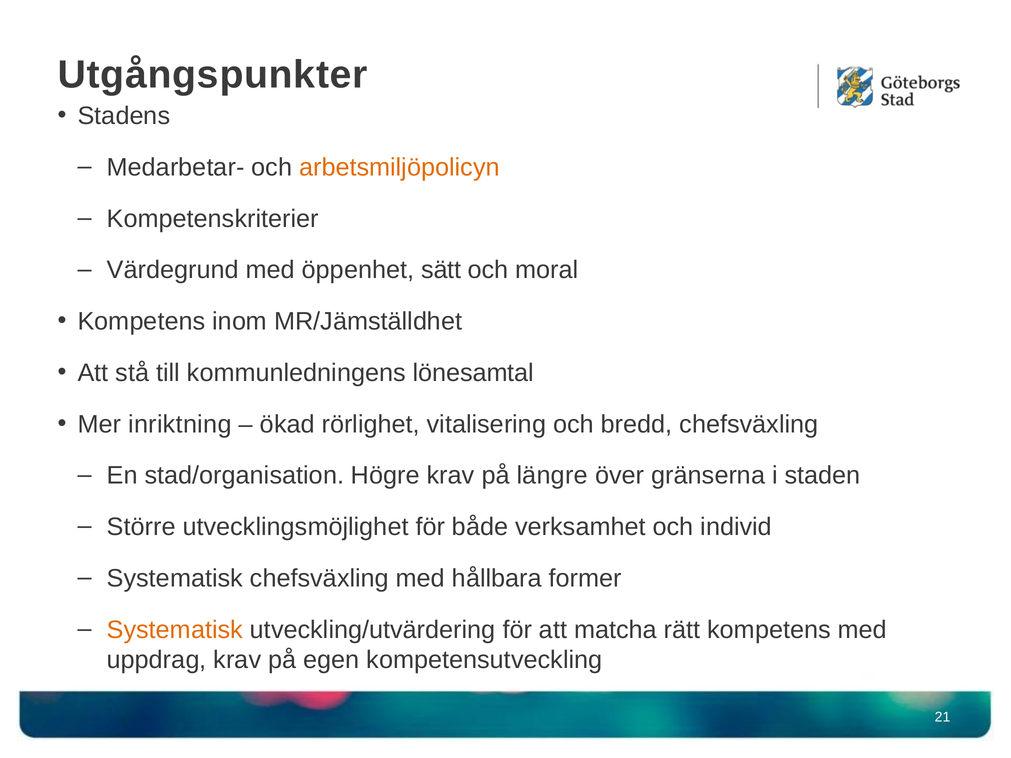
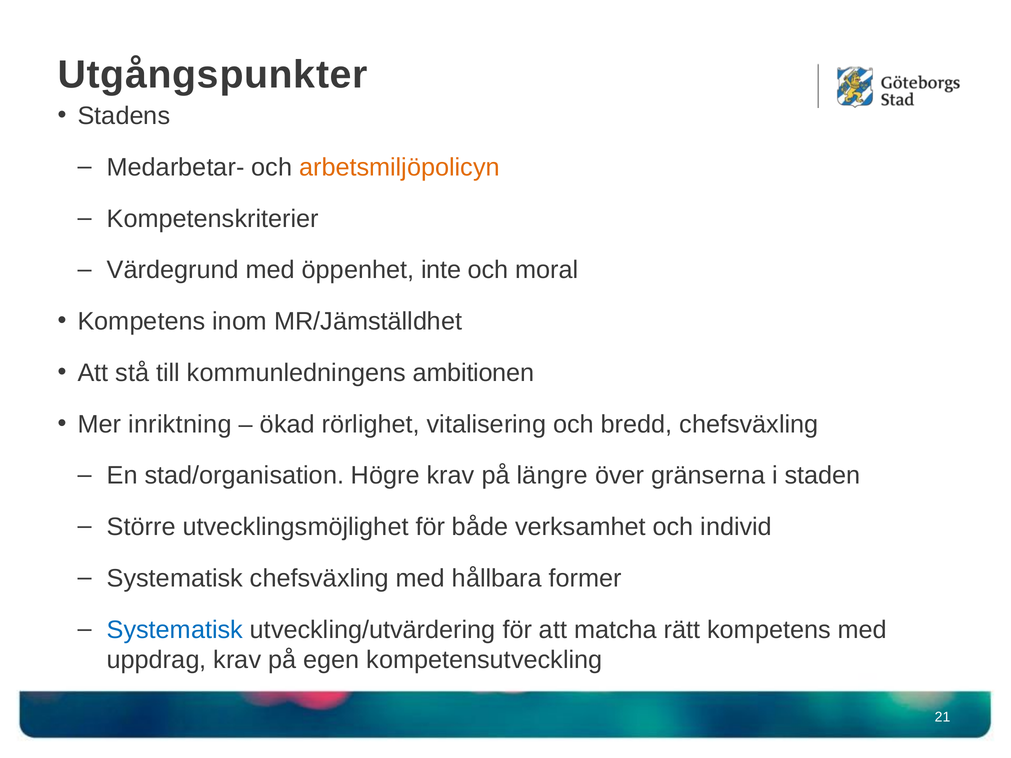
sätt: sätt -> inte
lönesamtal: lönesamtal -> ambitionen
Systematisk at (175, 630) colour: orange -> blue
